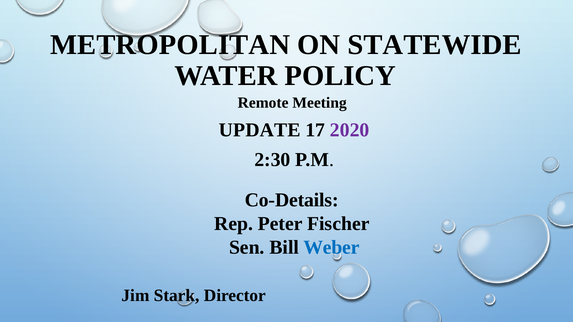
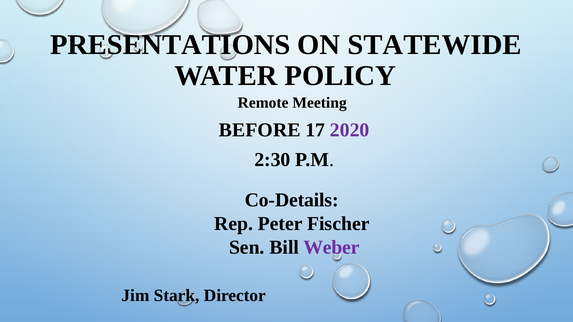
METROPOLITAN: METROPOLITAN -> PRESENTATIONS
UPDATE: UPDATE -> BEFORE
Weber colour: blue -> purple
